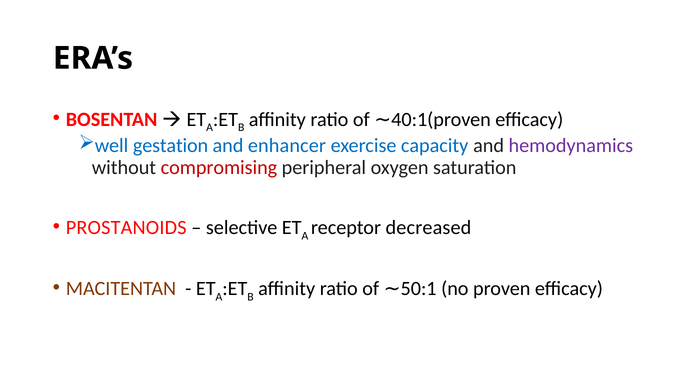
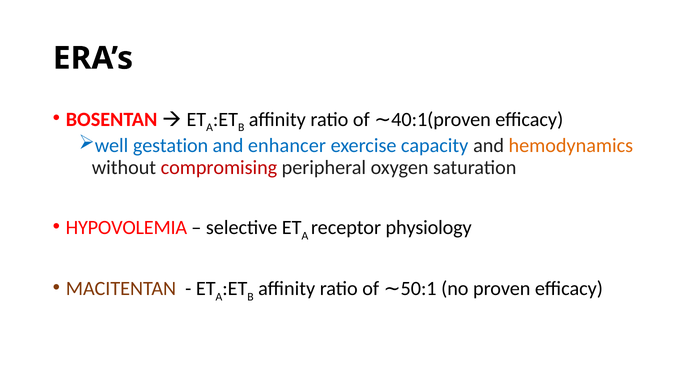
hemodynamics colour: purple -> orange
PROSTANOIDS: PROSTANOIDS -> HYPOVOLEMIA
decreased: decreased -> physiology
